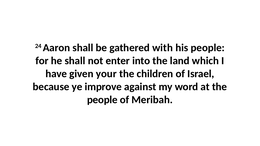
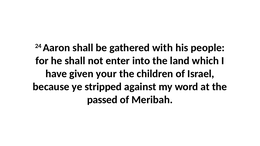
improve: improve -> stripped
people at (102, 100): people -> passed
